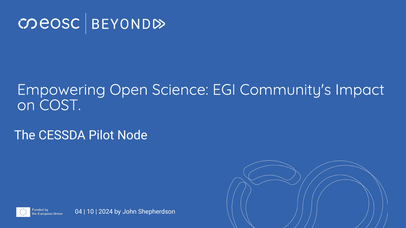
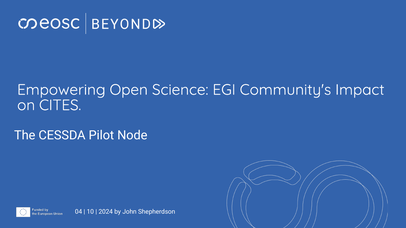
COST: COST -> CITES
